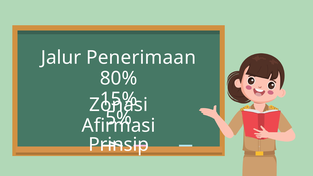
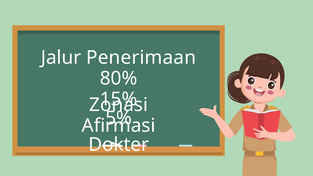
Prinsip: Prinsip -> Dokter
